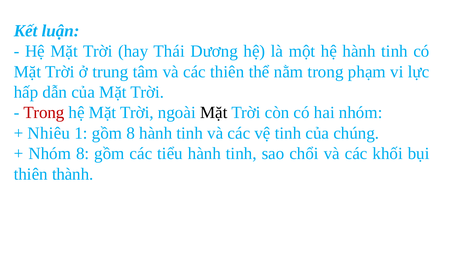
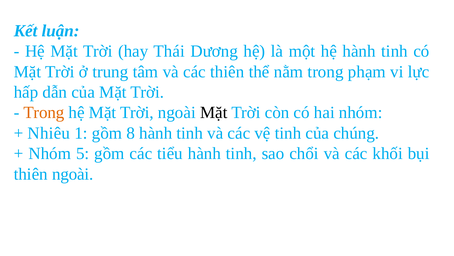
Trong at (44, 112) colour: red -> orange
Nhóm 8: 8 -> 5
thiên thành: thành -> ngoài
